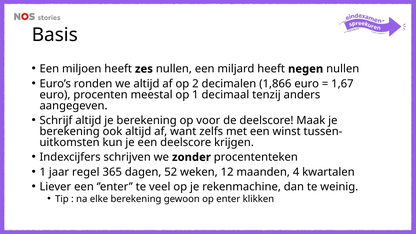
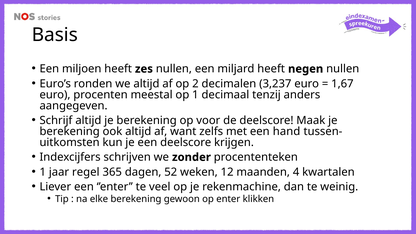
1,866: 1,866 -> 3,237
winst: winst -> hand
